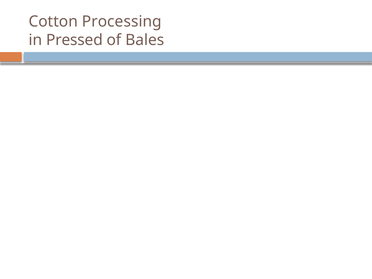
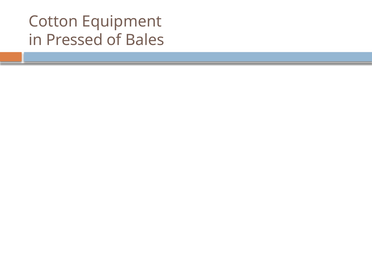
Processing: Processing -> Equipment
